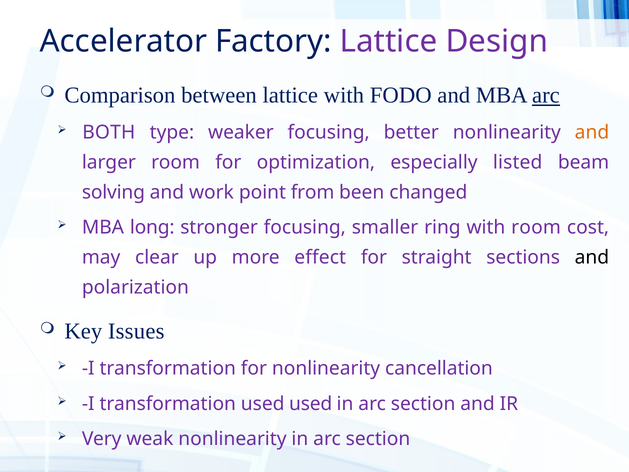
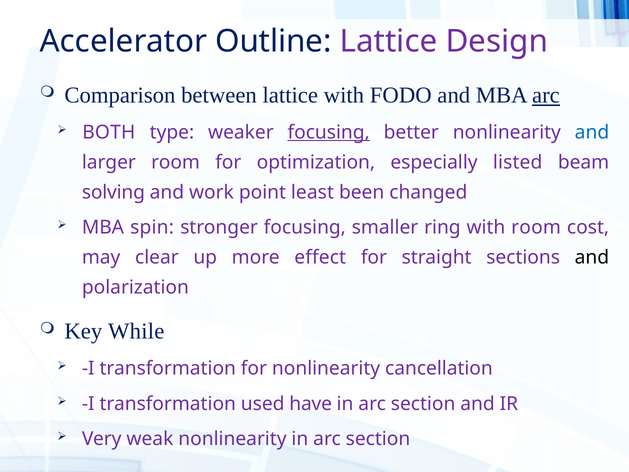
Factory: Factory -> Outline
focusing at (329, 132) underline: none -> present
and at (592, 132) colour: orange -> blue
from: from -> least
long: long -> spin
Issues: Issues -> While
used used: used -> have
